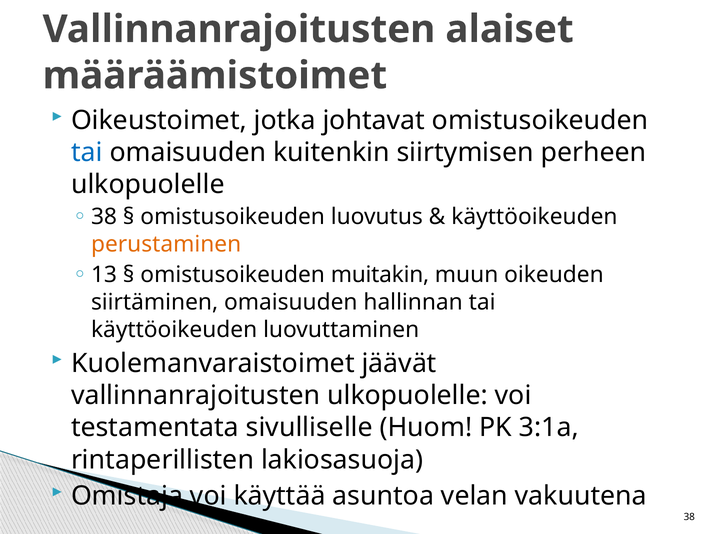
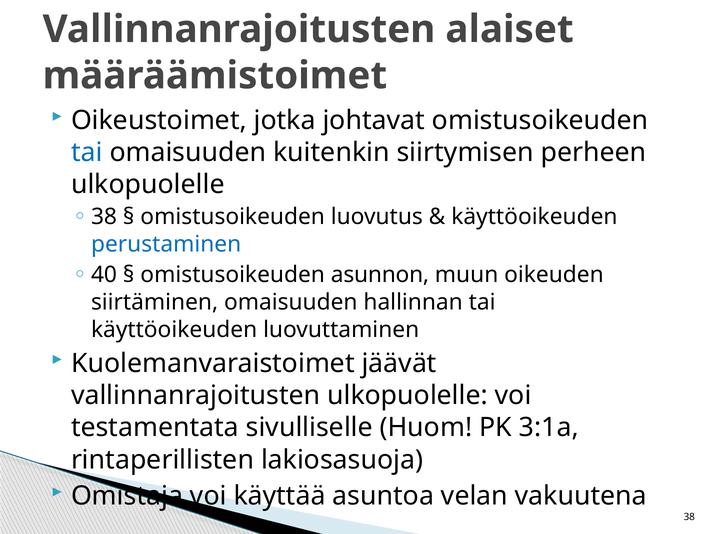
perustaminen colour: orange -> blue
13: 13 -> 40
muitakin: muitakin -> asunnon
